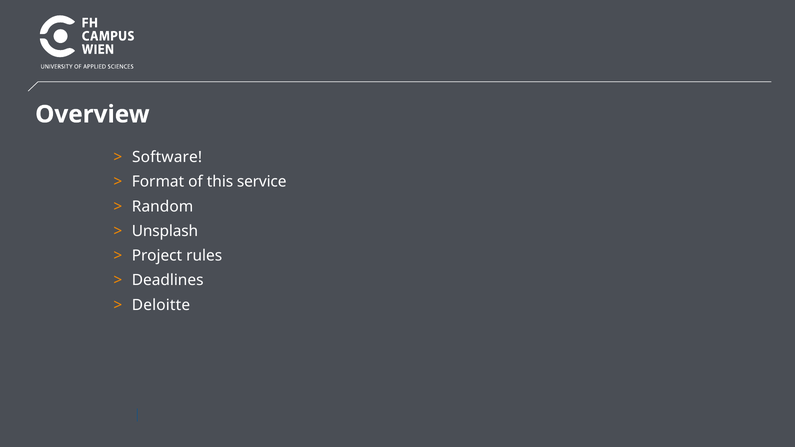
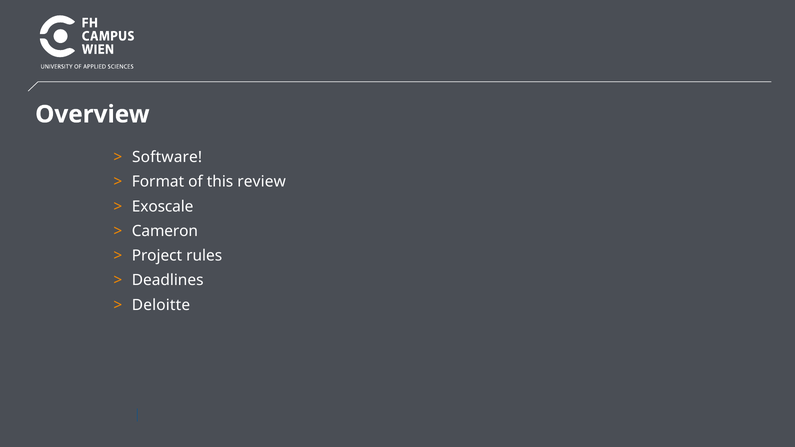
service: service -> review
Random: Random -> Exoscale
Unsplash: Unsplash -> Cameron
